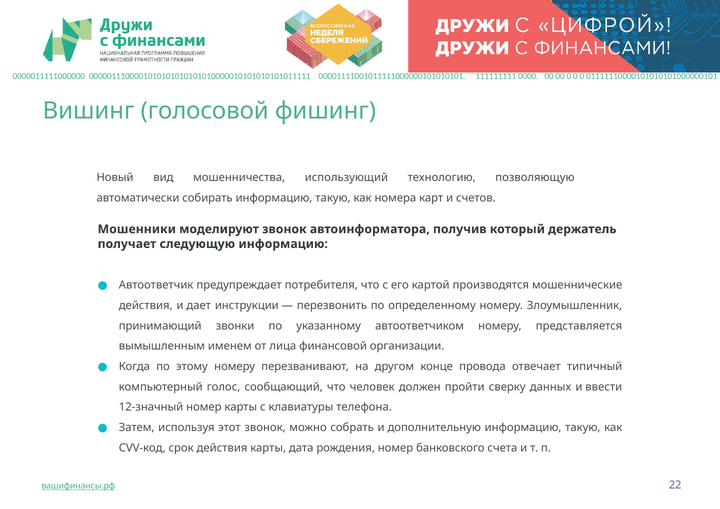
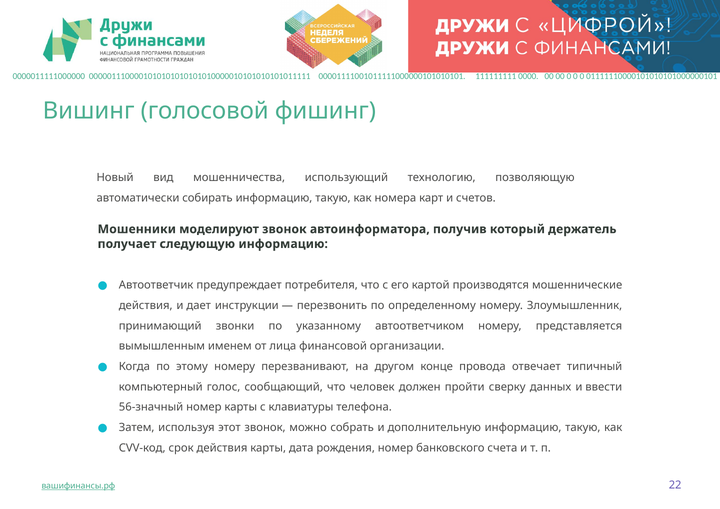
12-значный: 12-значный -> 56-значный
